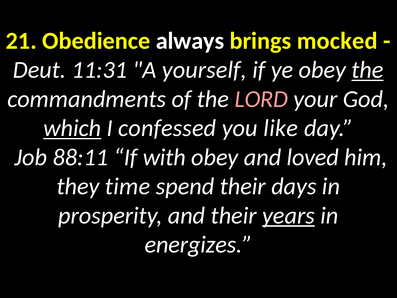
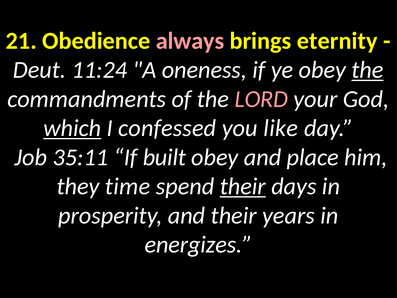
always colour: white -> pink
mocked: mocked -> eternity
11:31: 11:31 -> 11:24
yourself: yourself -> oneness
88:11: 88:11 -> 35:11
with: with -> built
loved: loved -> place
their at (243, 186) underline: none -> present
years underline: present -> none
